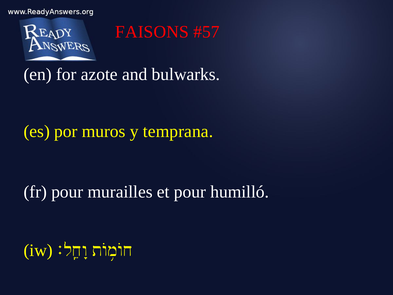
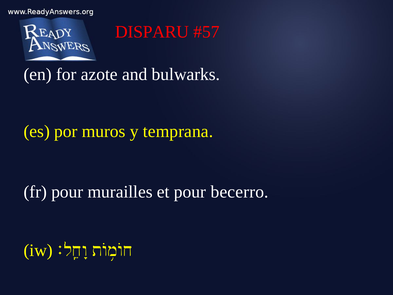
FAISONS: FAISONS -> DISPARU
humilló: humilló -> becerro
